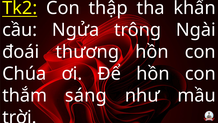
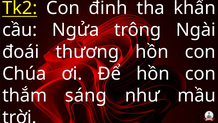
thập: thập -> đinh
